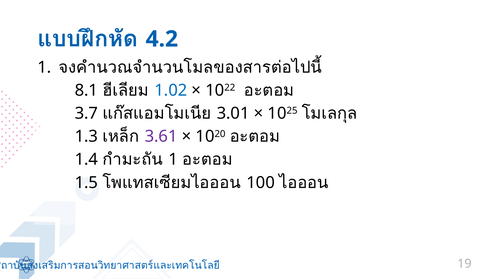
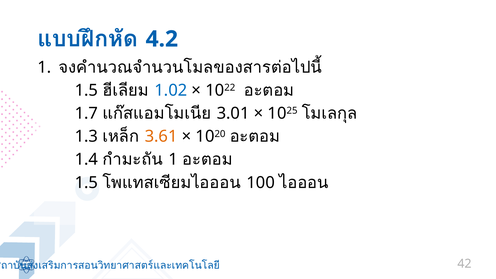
8.1 at (86, 90): 8.1 -> 1.5
3.7: 3.7 -> 1.7
3.61 colour: purple -> orange
19: 19 -> 42
